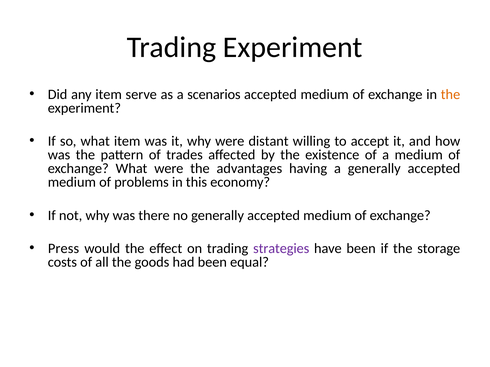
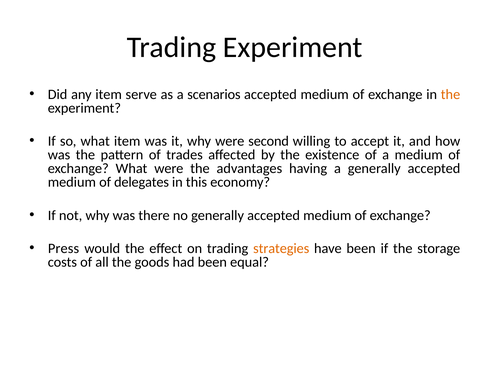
distant: distant -> second
problems: problems -> delegates
strategies colour: purple -> orange
